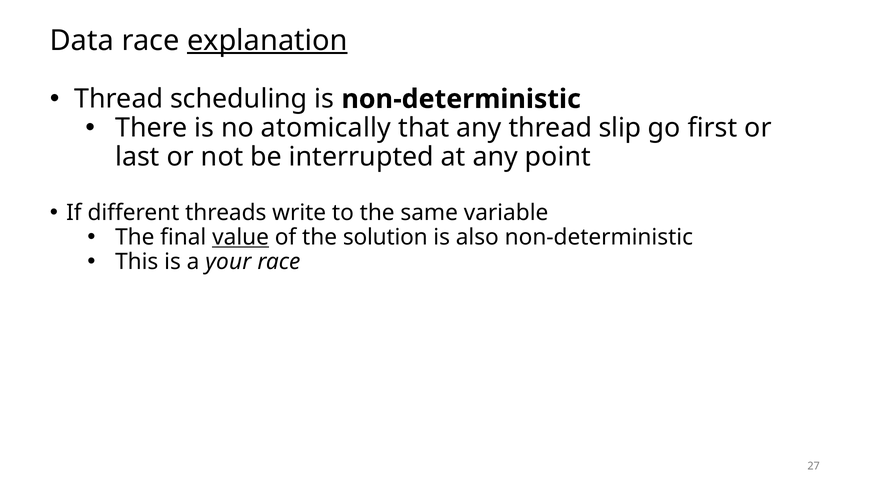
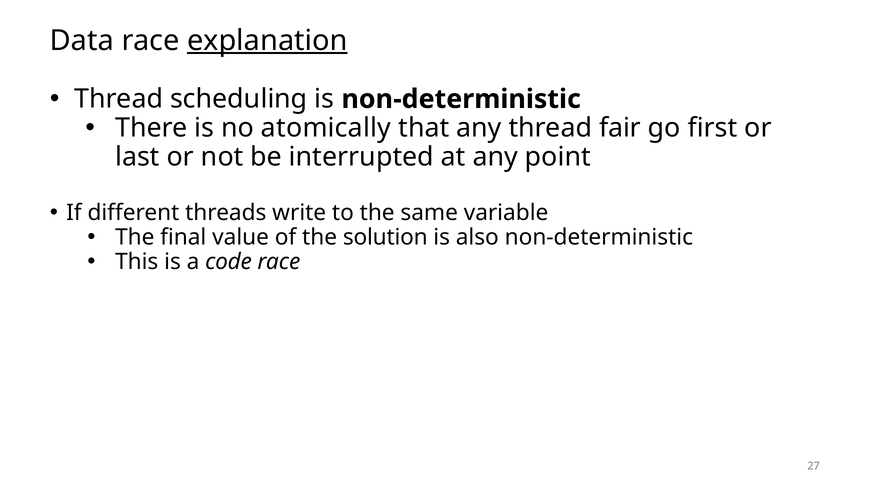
slip: slip -> fair
value underline: present -> none
your: your -> code
